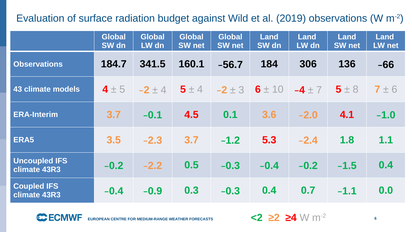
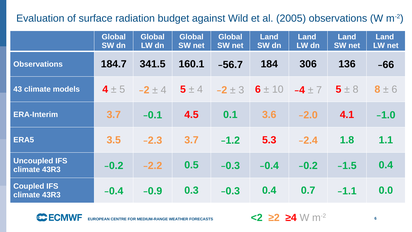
2019: 2019 -> 2005
8 7: 7 -> 8
